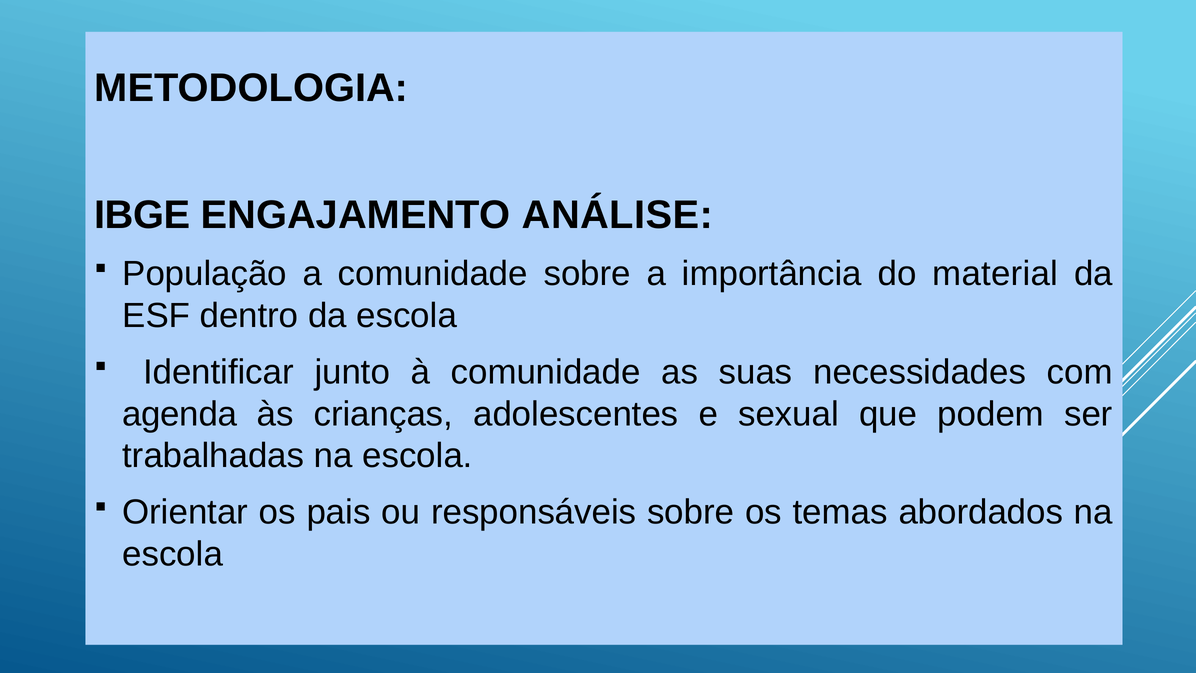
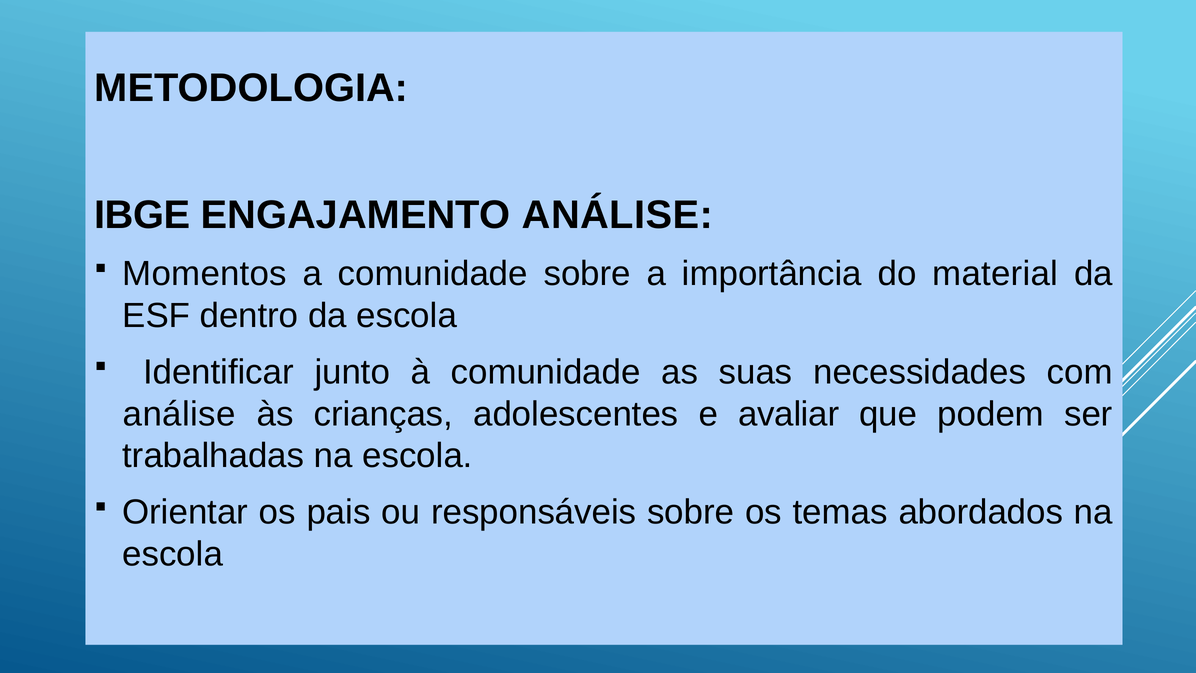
População: População -> Momentos
agenda at (180, 414): agenda -> análise
sexual: sexual -> avaliar
